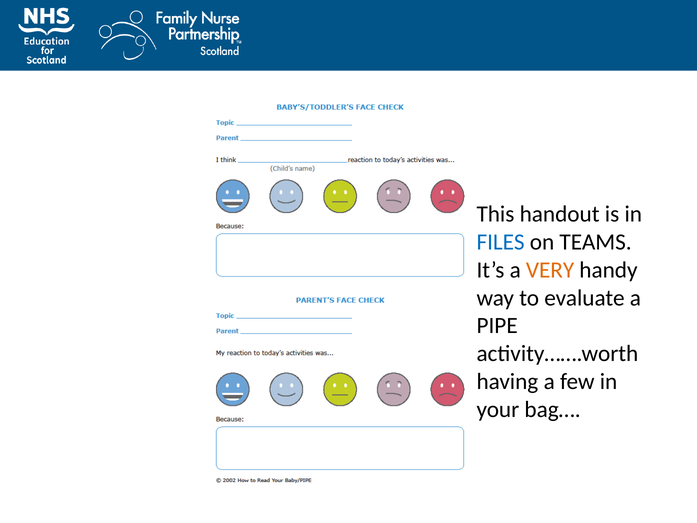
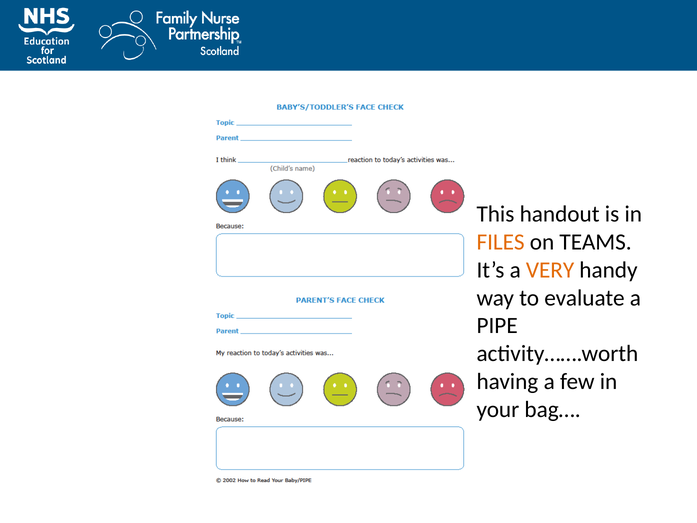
FILES colour: blue -> orange
